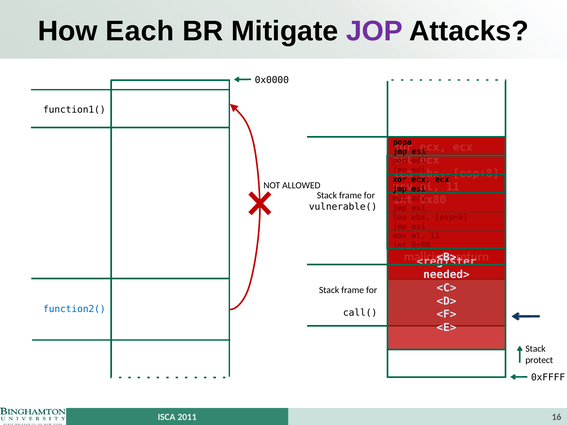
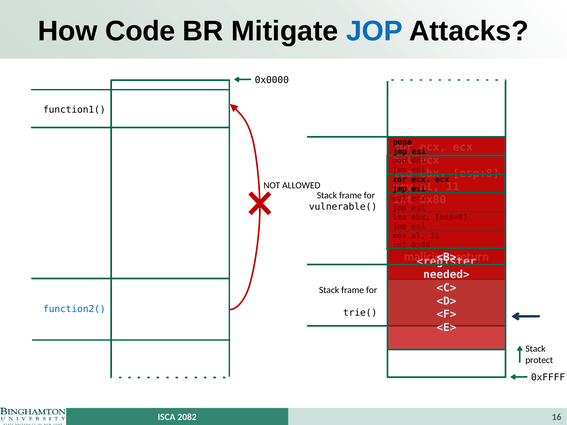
Each: Each -> Code
JOP colour: purple -> blue
call(: call( -> trie(
2011: 2011 -> 2082
